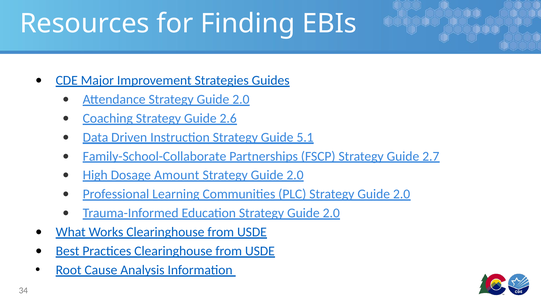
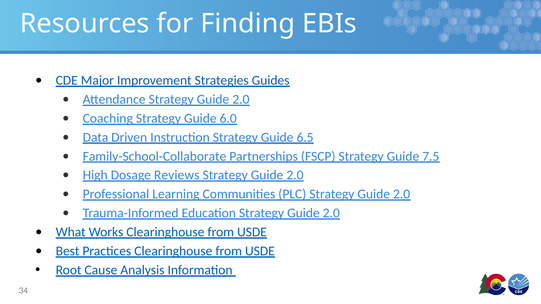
2.6: 2.6 -> 6.0
5.1: 5.1 -> 6.5
2.7: 2.7 -> 7.5
Amount: Amount -> Reviews
